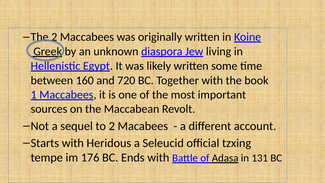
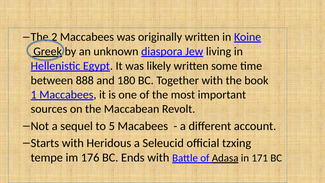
160: 160 -> 888
720: 720 -> 180
to 2: 2 -> 5
131: 131 -> 171
